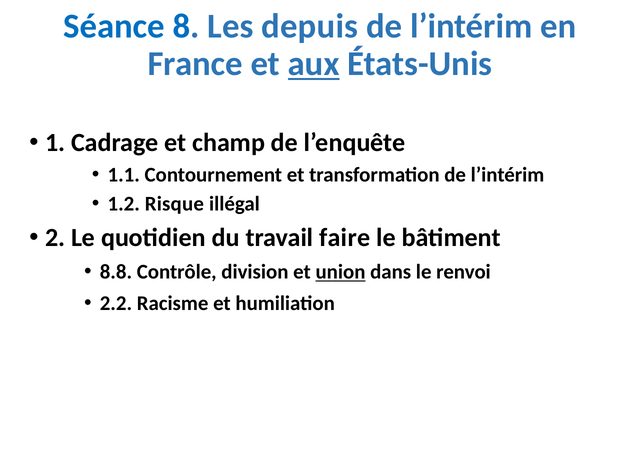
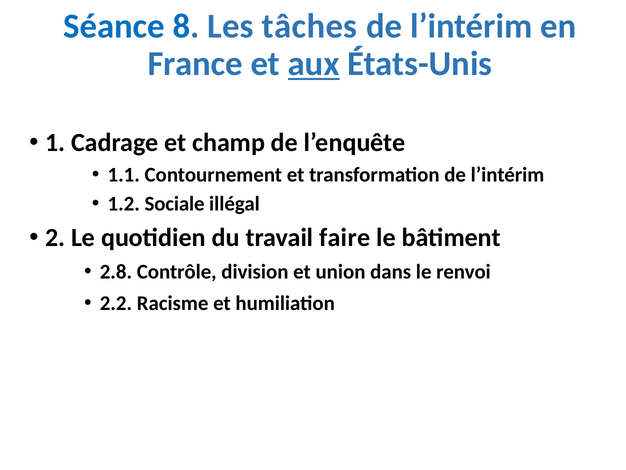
depuis: depuis -> tâches
Risque: Risque -> Sociale
8.8: 8.8 -> 2.8
union underline: present -> none
